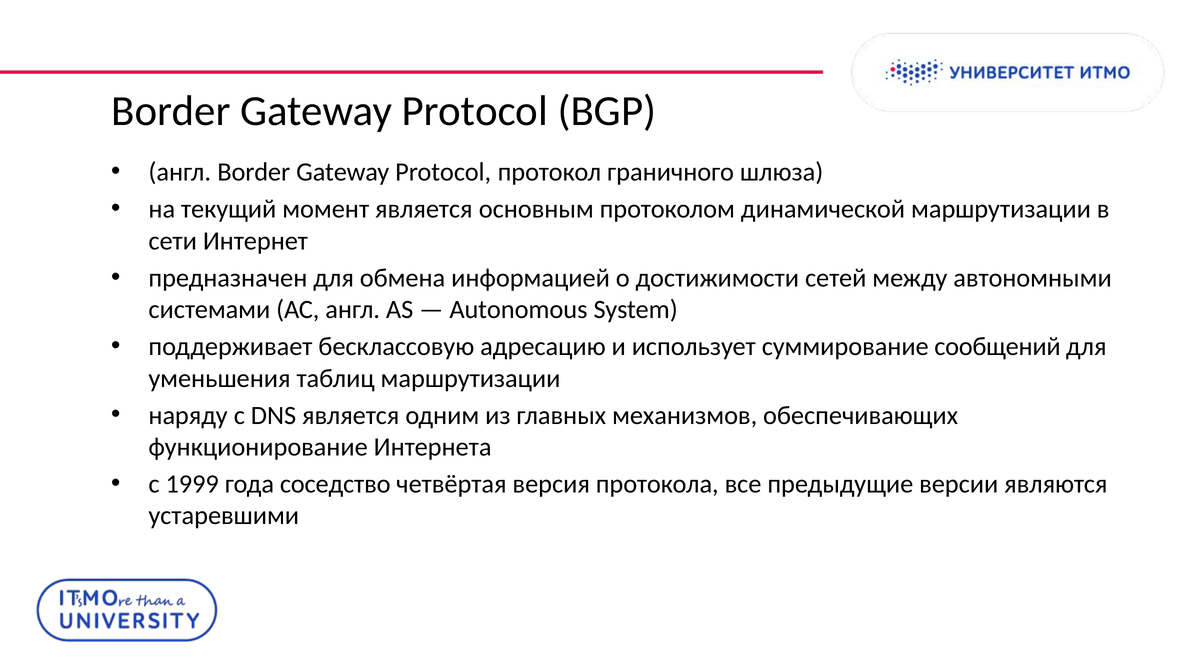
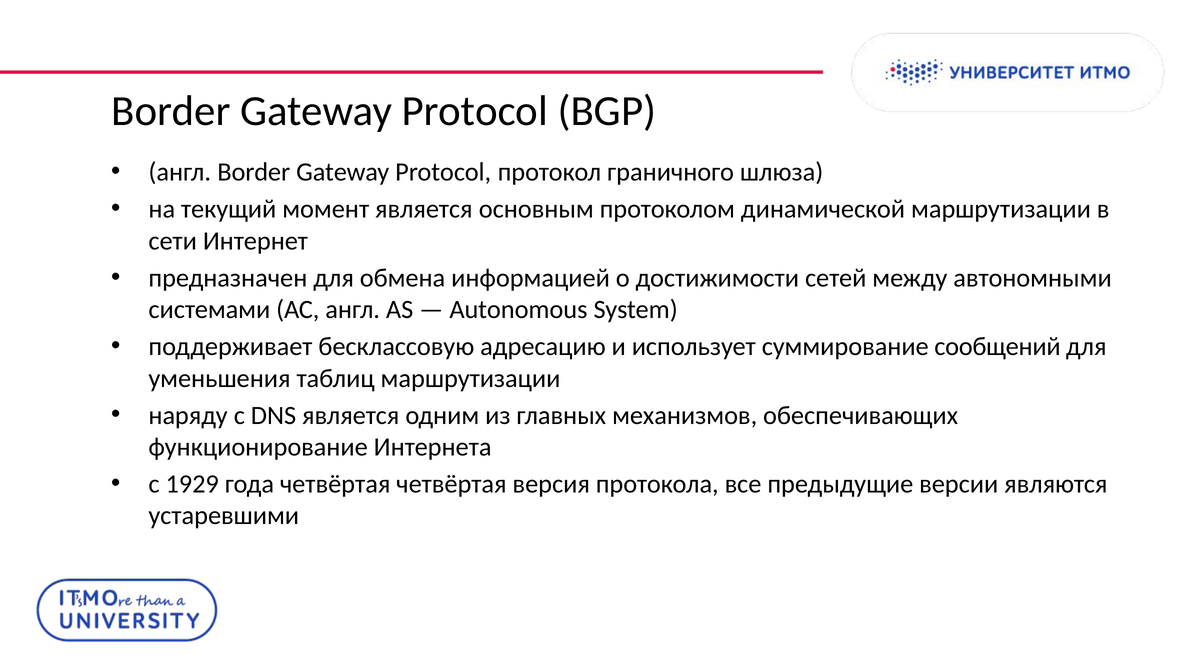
1999: 1999 -> 1929
года соседство: соседство -> четвёртая
